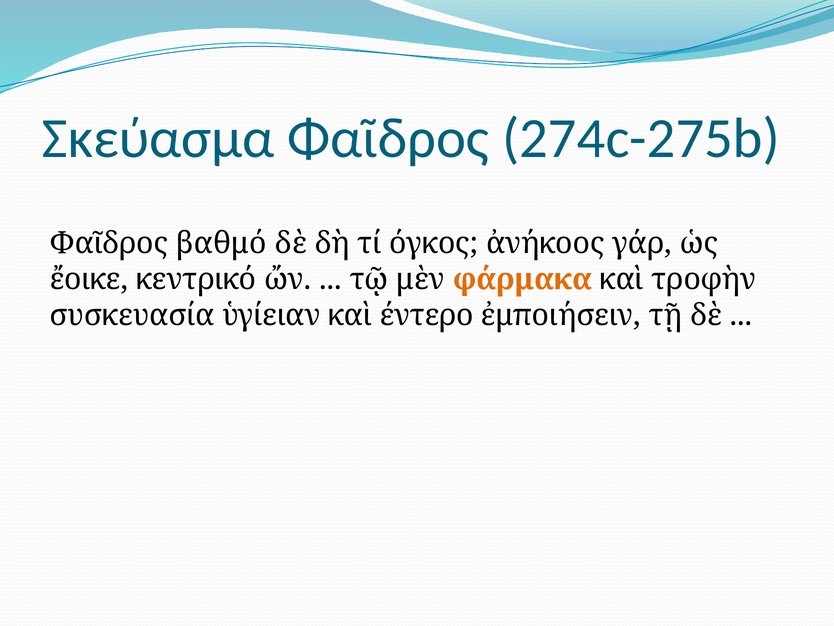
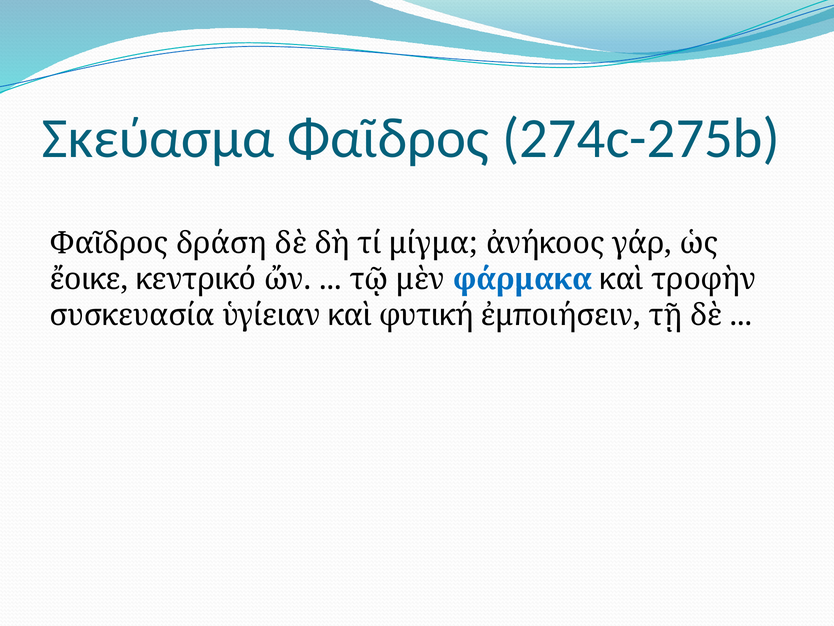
βαθμό: βαθμό -> δράση
όγκος: όγκος -> μίγμα
φάρμακα colour: orange -> blue
έντερο: έντερο -> φυτική
